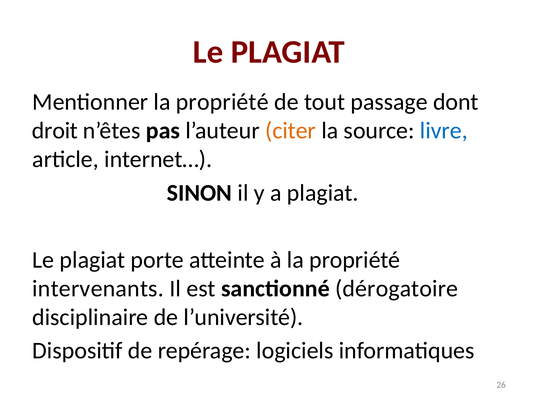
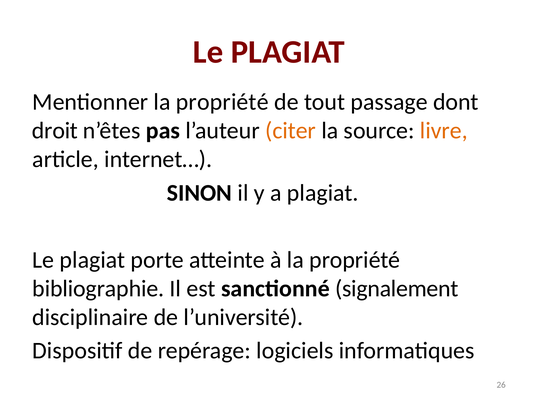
livre colour: blue -> orange
intervenants: intervenants -> bibliographie
dérogatoire: dérogatoire -> signalement
